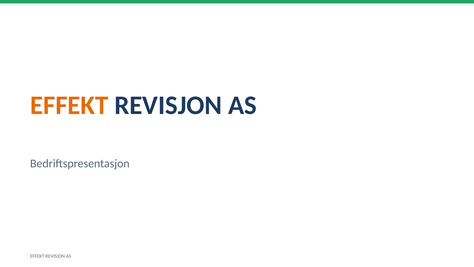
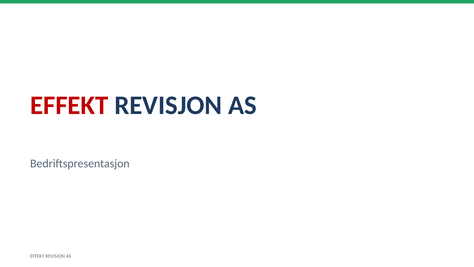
EFFEKT at (69, 105) colour: orange -> red
